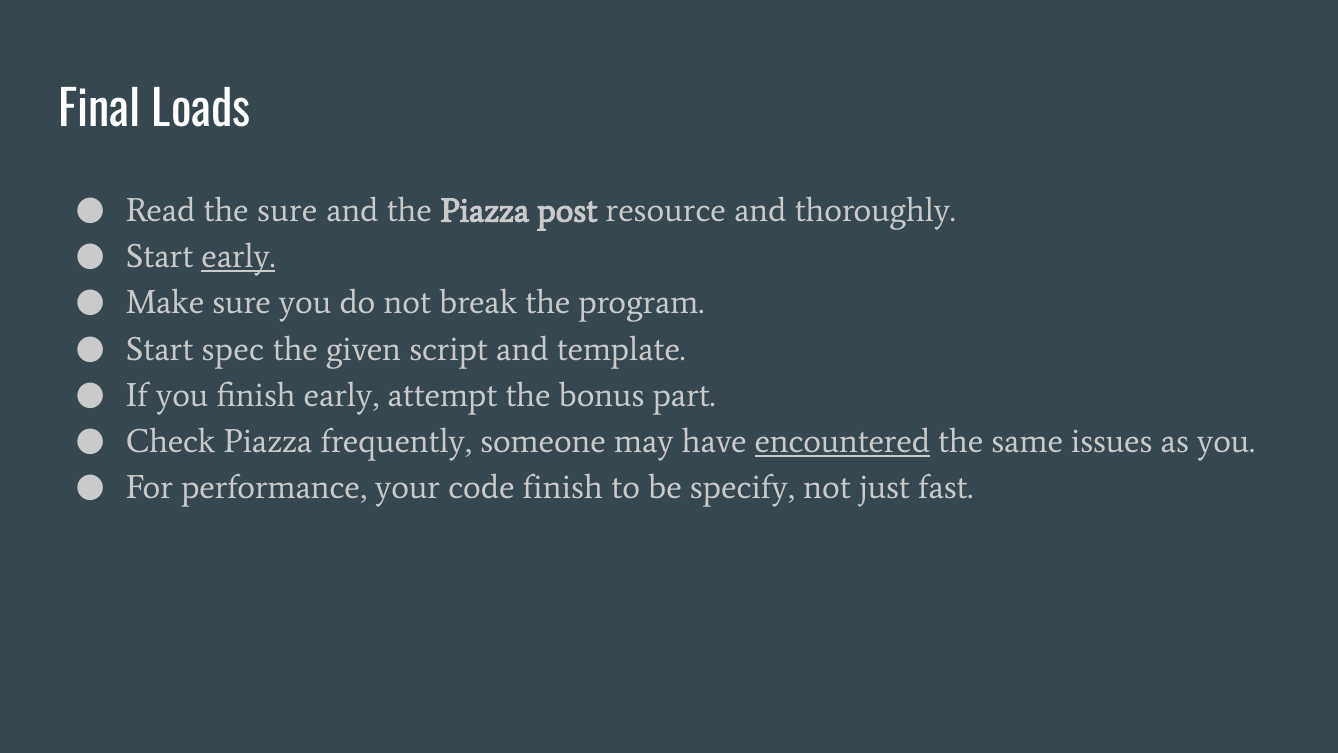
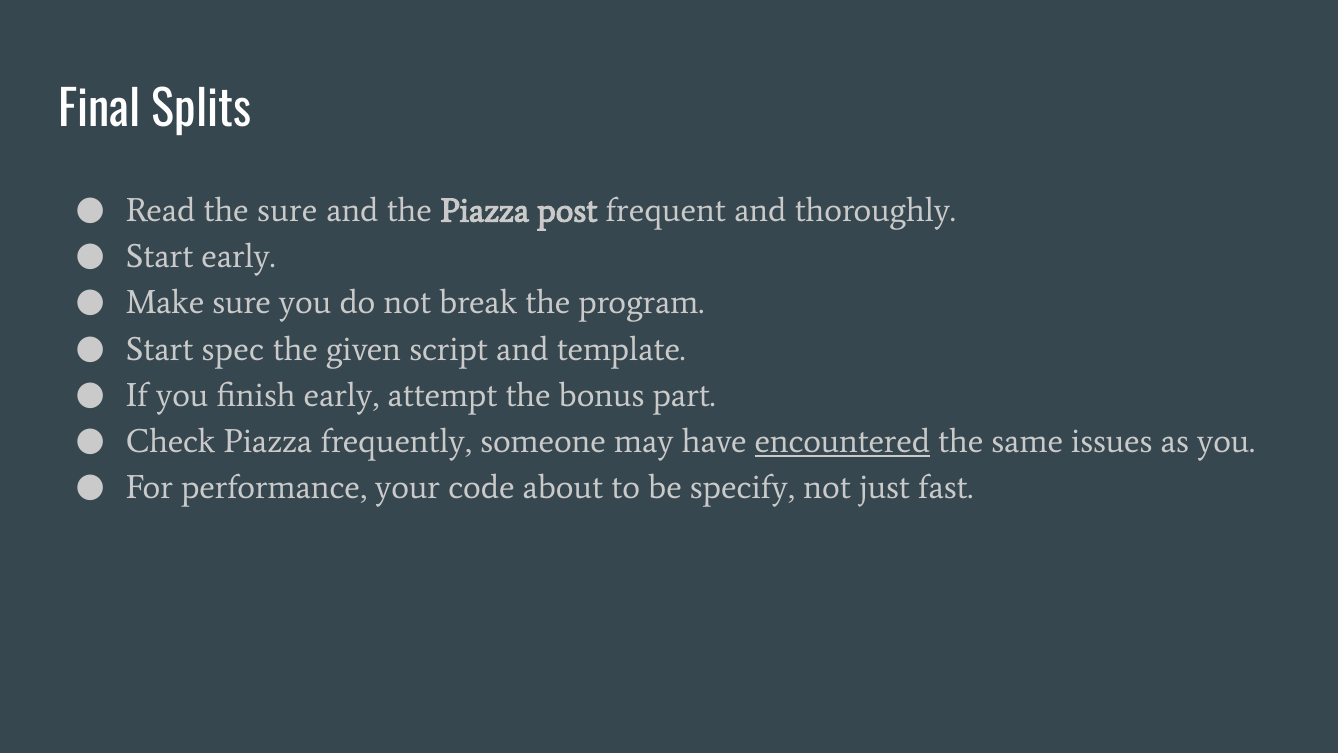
Loads: Loads -> Splits
resource: resource -> frequent
early at (238, 257) underline: present -> none
code finish: finish -> about
